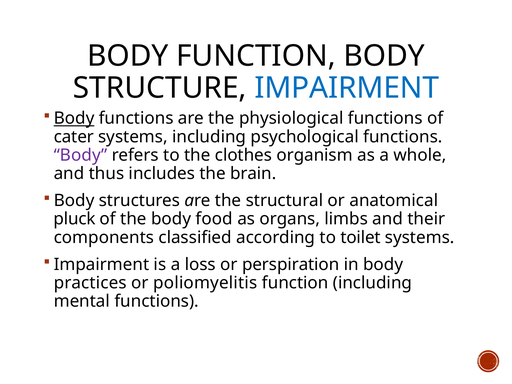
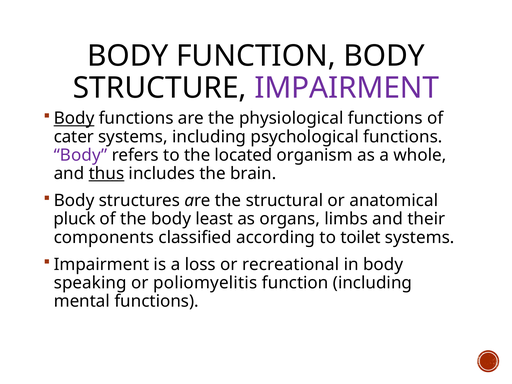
IMPAIRMENT at (347, 88) colour: blue -> purple
clothes: clothes -> located
thus underline: none -> present
food: food -> least
perspiration: perspiration -> recreational
practices: practices -> speaking
